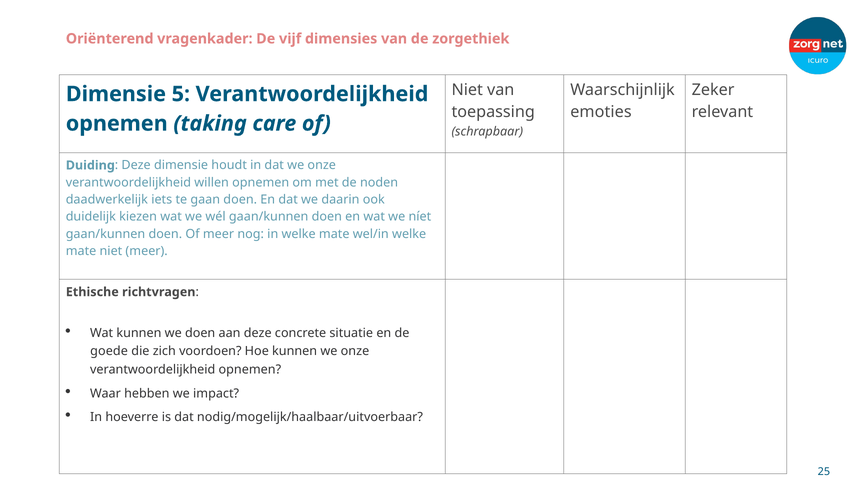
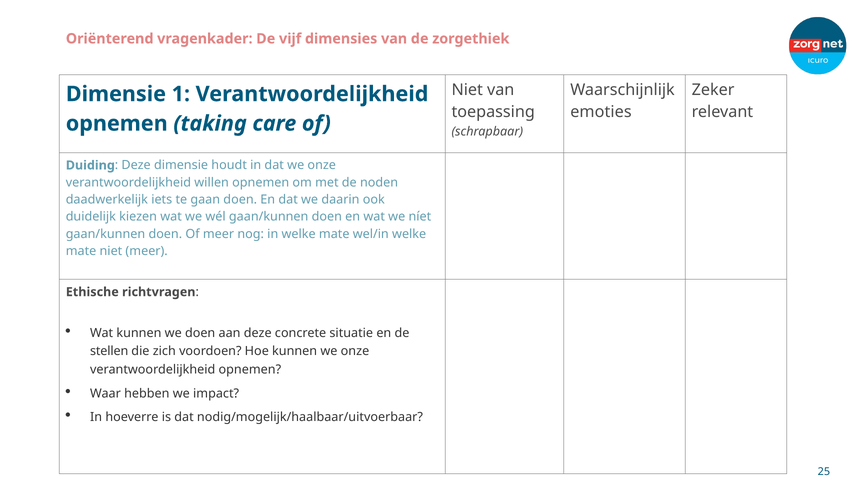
5: 5 -> 1
goede: goede -> stellen
